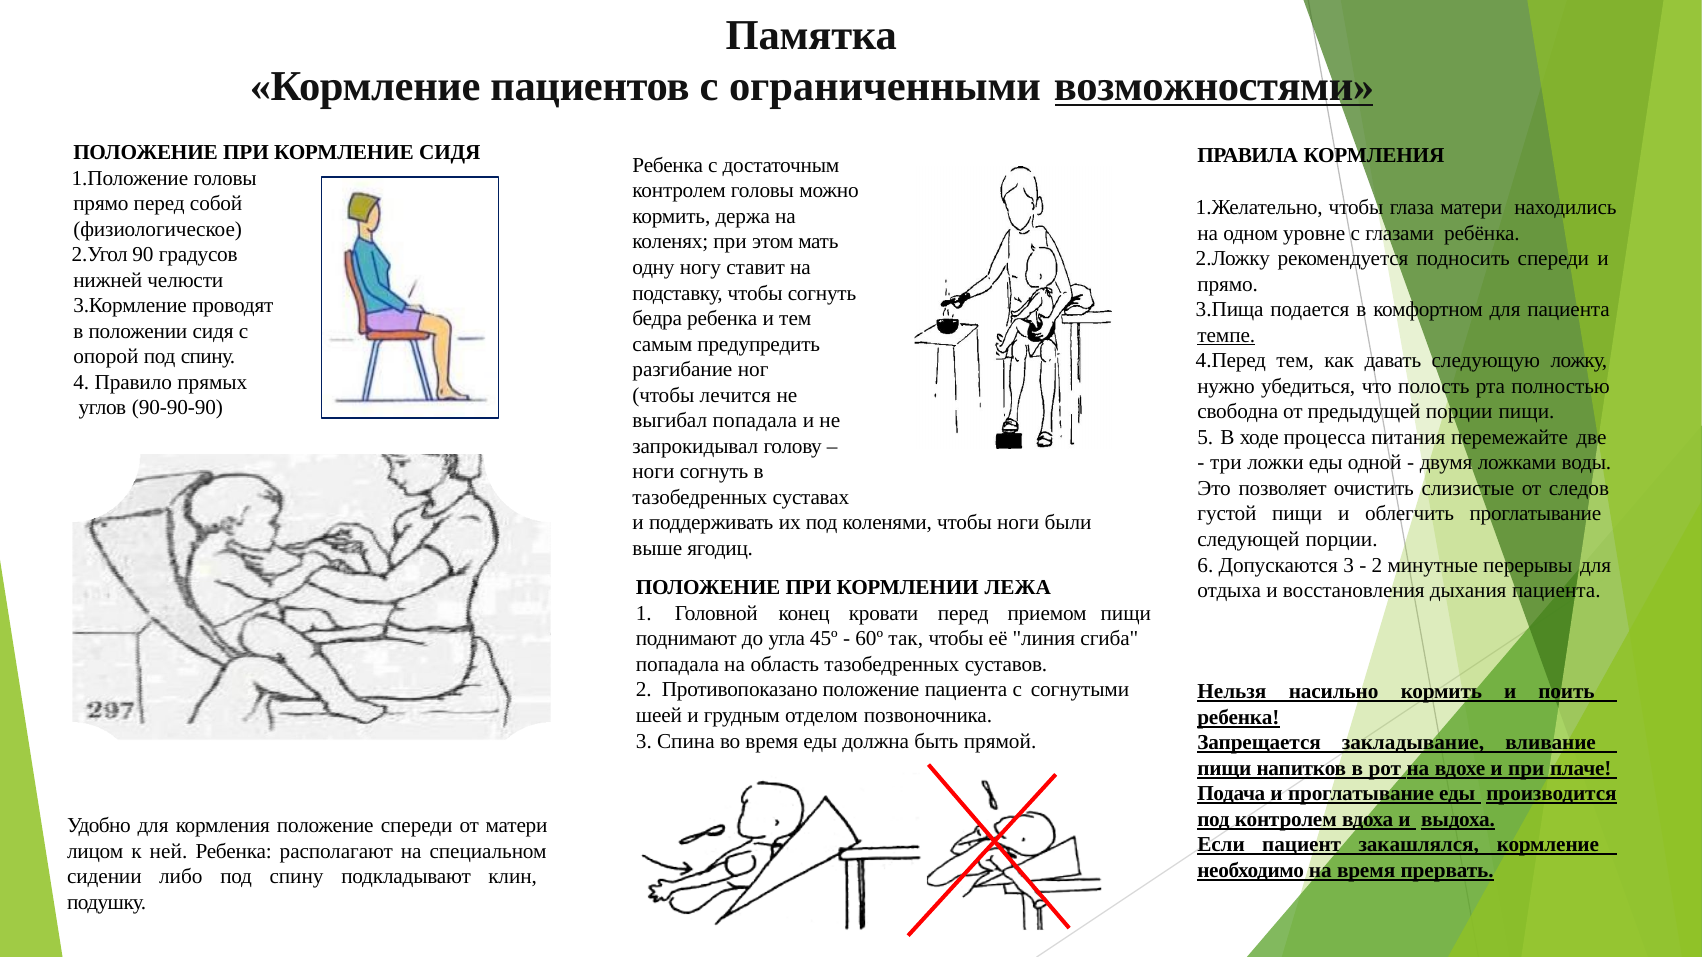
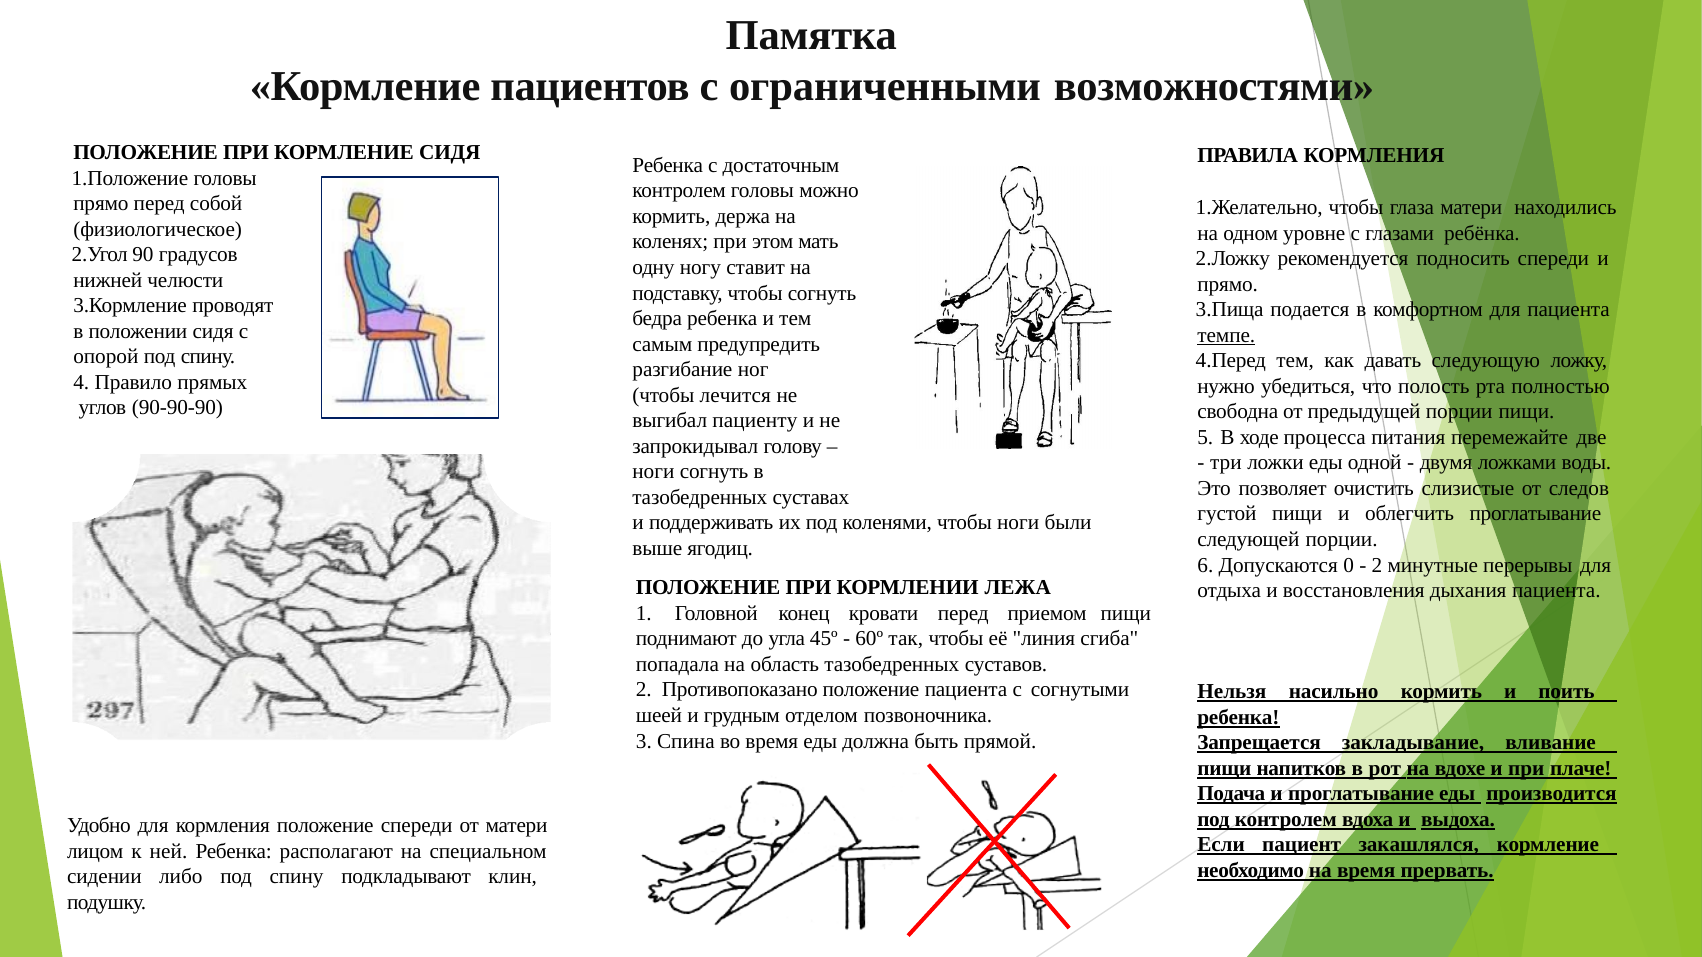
возможностями underline: present -> none
выгибал попадала: попадала -> пациенту
3: 3 -> 0
